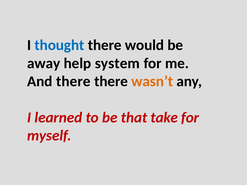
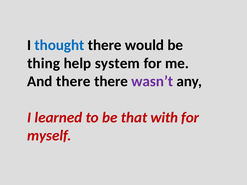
away: away -> thing
wasn’t colour: orange -> purple
take: take -> with
